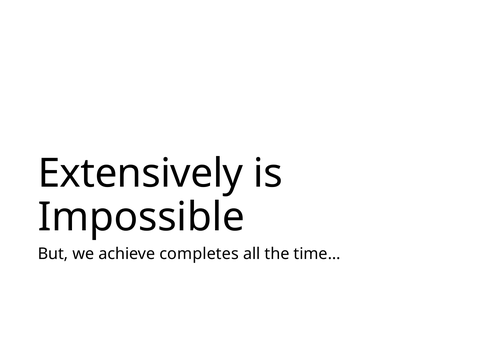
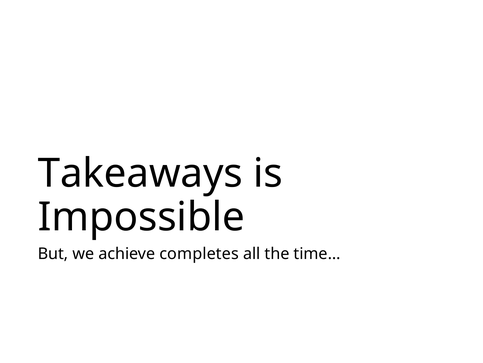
Extensively: Extensively -> Takeaways
